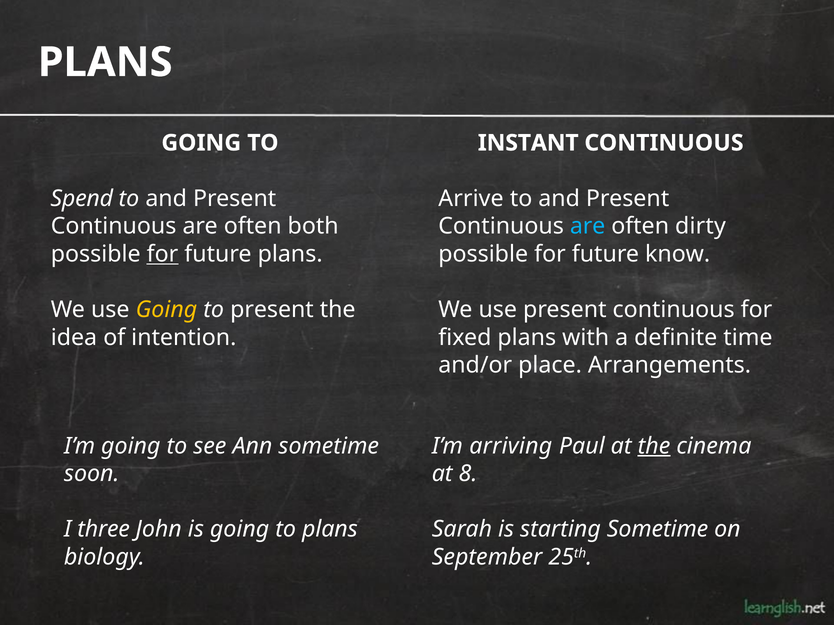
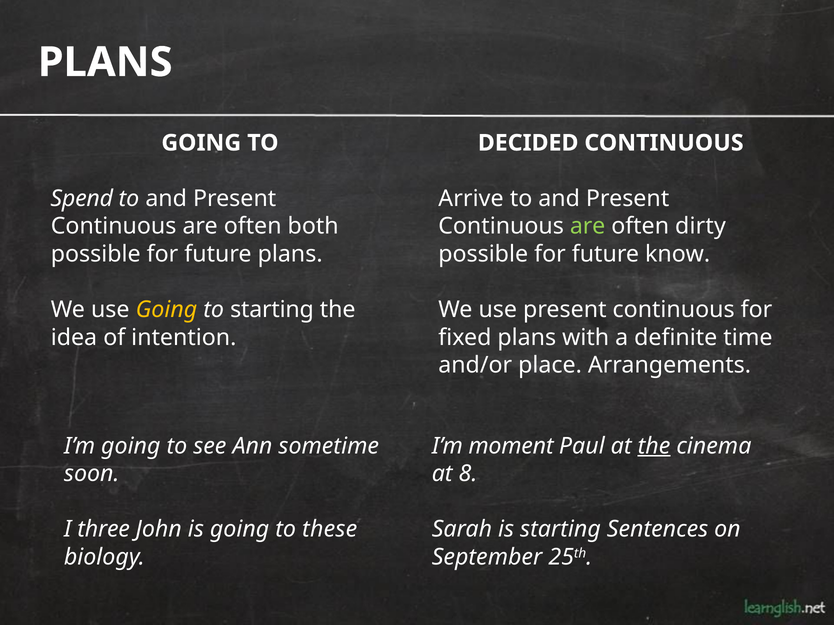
INSTANT: INSTANT -> DECIDED
are at (588, 226) colour: light blue -> light green
for at (162, 254) underline: present -> none
to present: present -> starting
arriving: arriving -> moment
to plans: plans -> these
starting Sometime: Sometime -> Sentences
